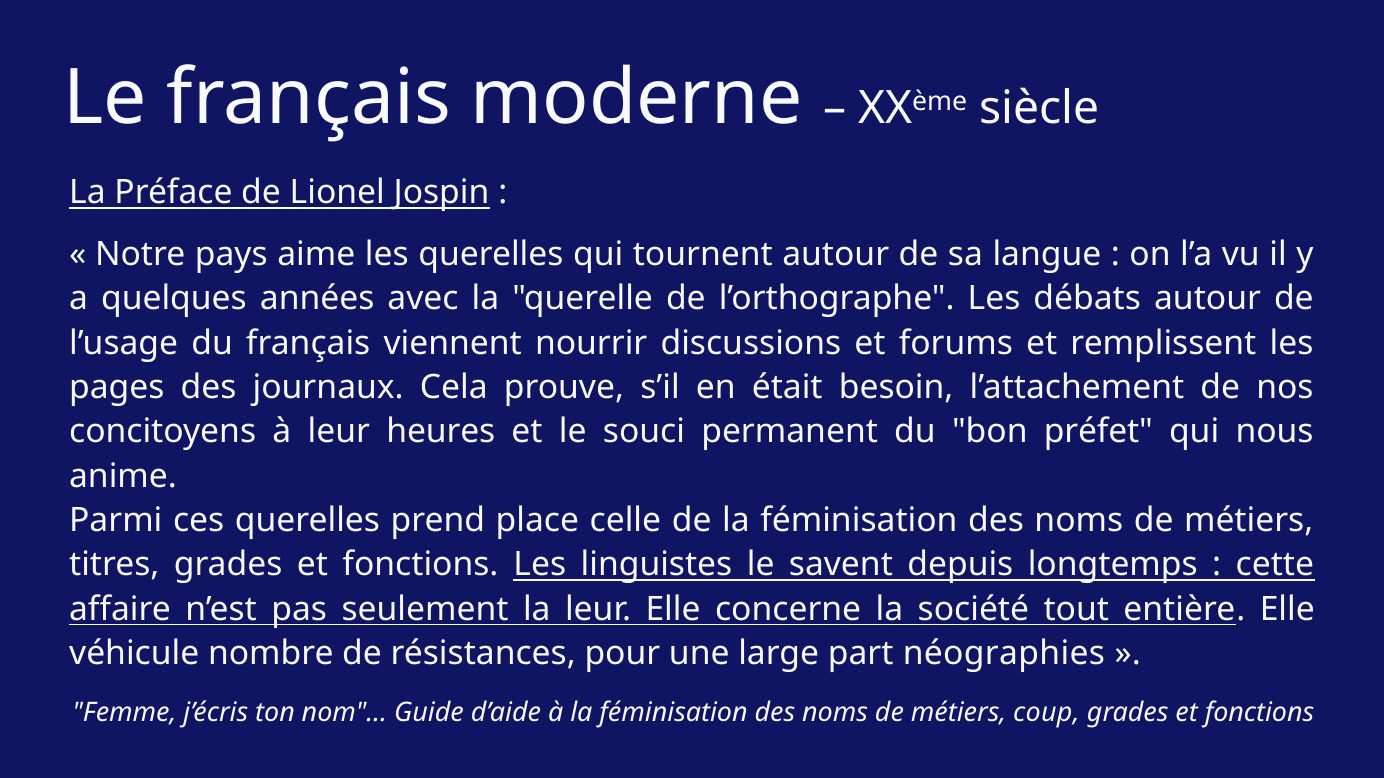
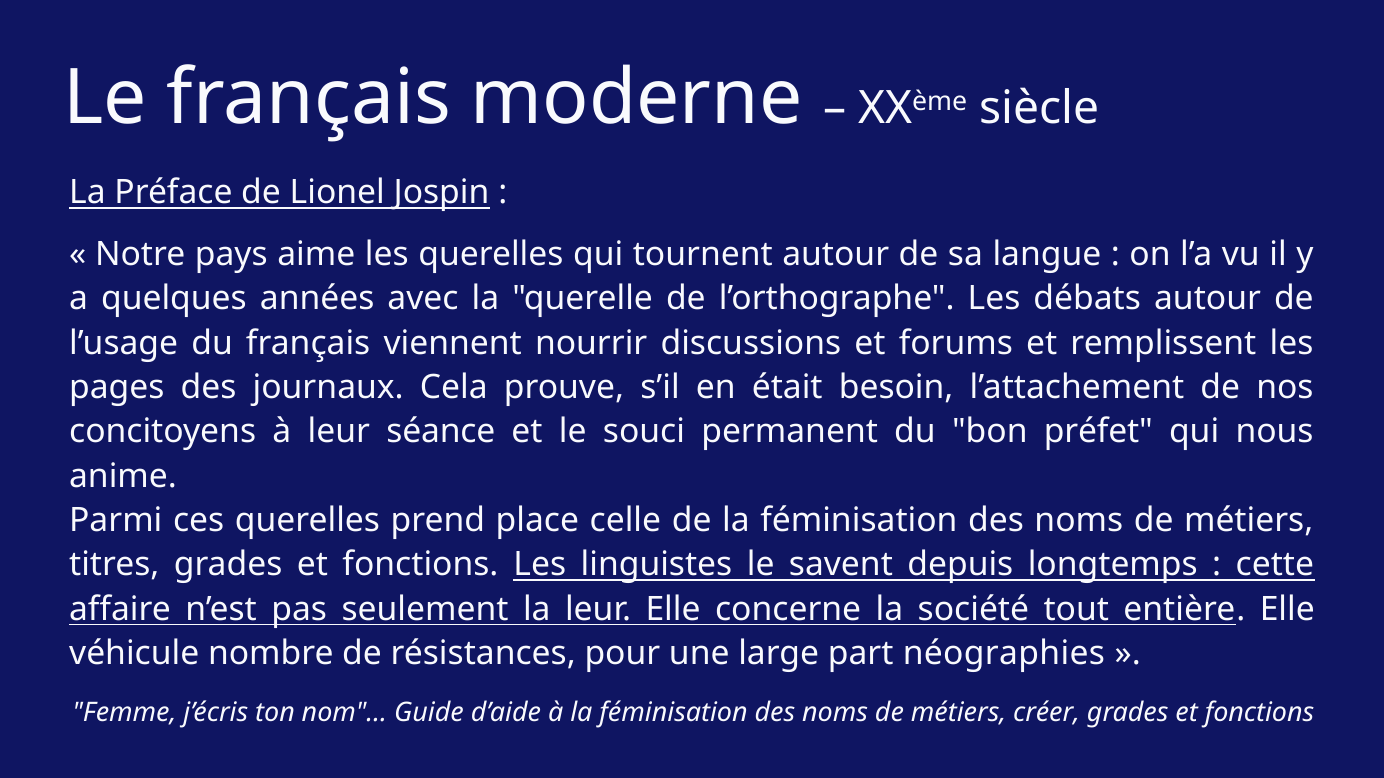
heures: heures -> séance
coup: coup -> créer
